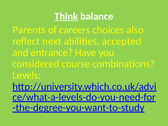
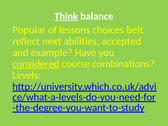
Parents: Parents -> Popular
careers: careers -> lessons
also: also -> belt
entrance: entrance -> example
considered underline: none -> present
